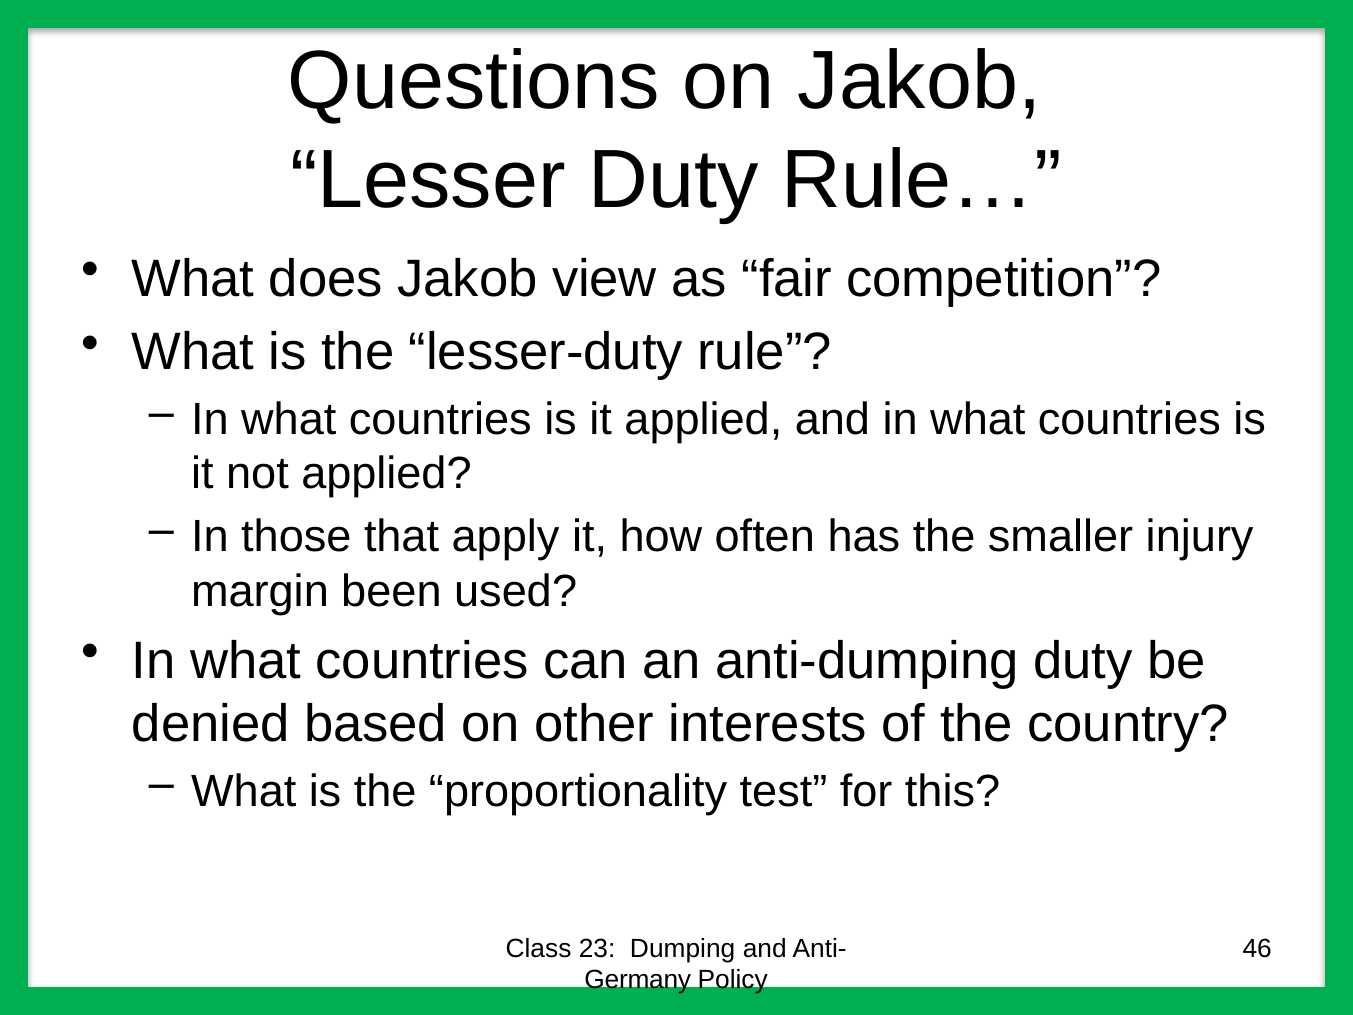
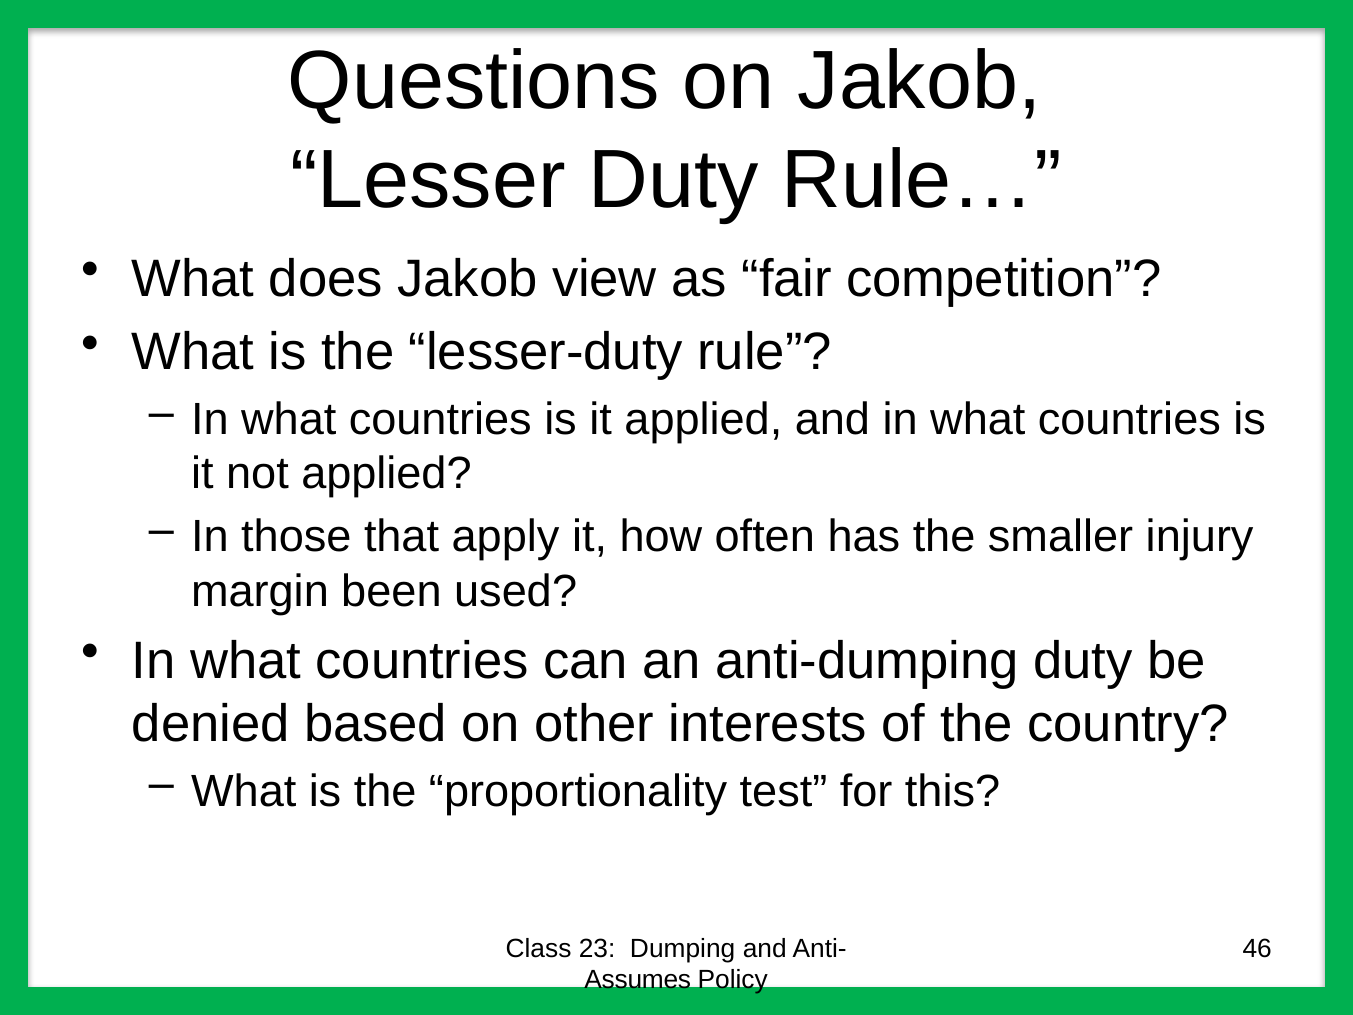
Germany: Germany -> Assumes
